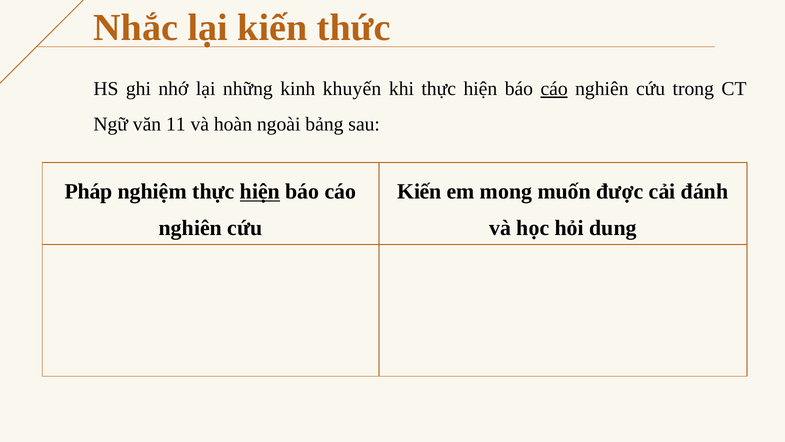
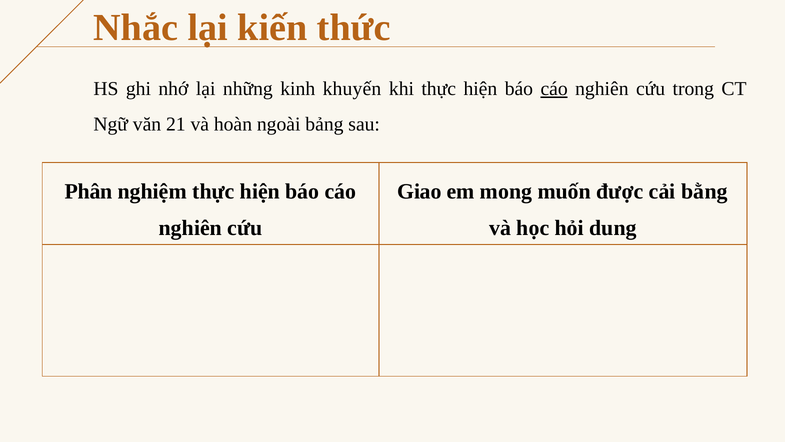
11: 11 -> 21
Pháp: Pháp -> Phân
hiện at (260, 191) underline: present -> none
Kiến at (419, 191): Kiến -> Giao
đánh: đánh -> bằng
